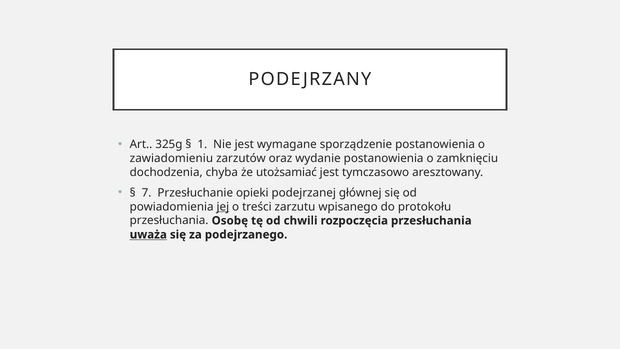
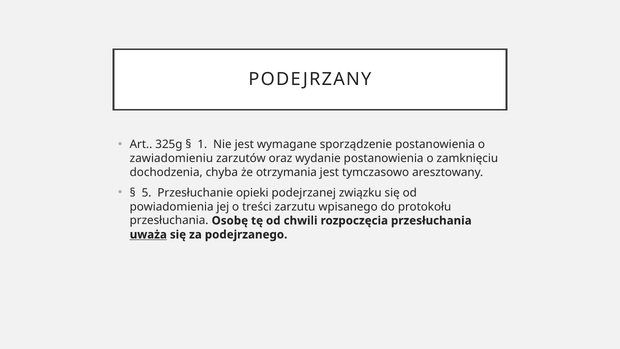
utożsamiać: utożsamiać -> otrzymania
7: 7 -> 5
głównej: głównej -> związku
jej underline: present -> none
